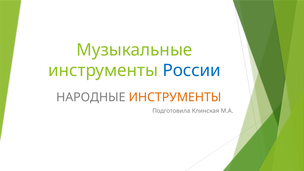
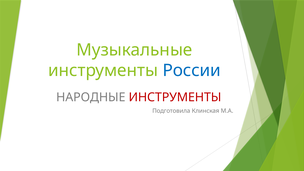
ИНСТРУМЕНТЫ at (175, 97) colour: orange -> red
